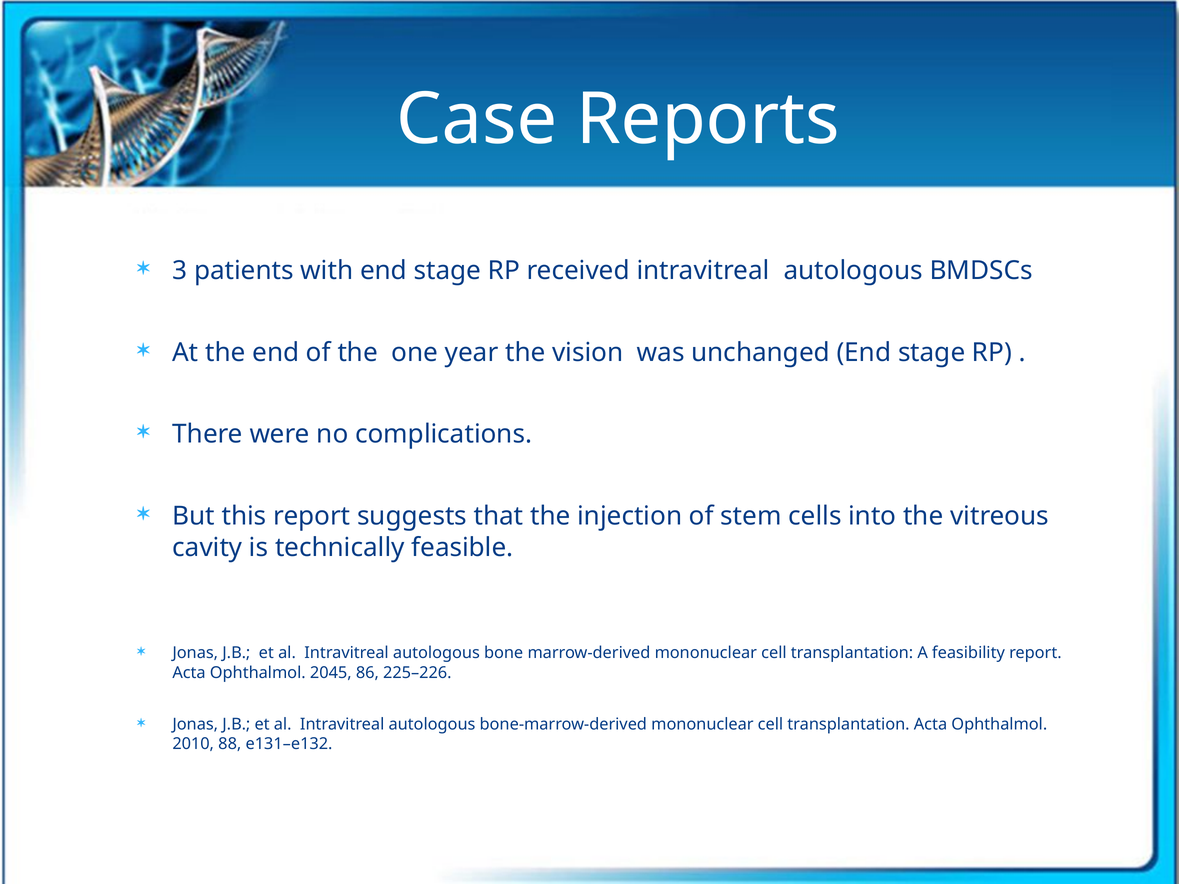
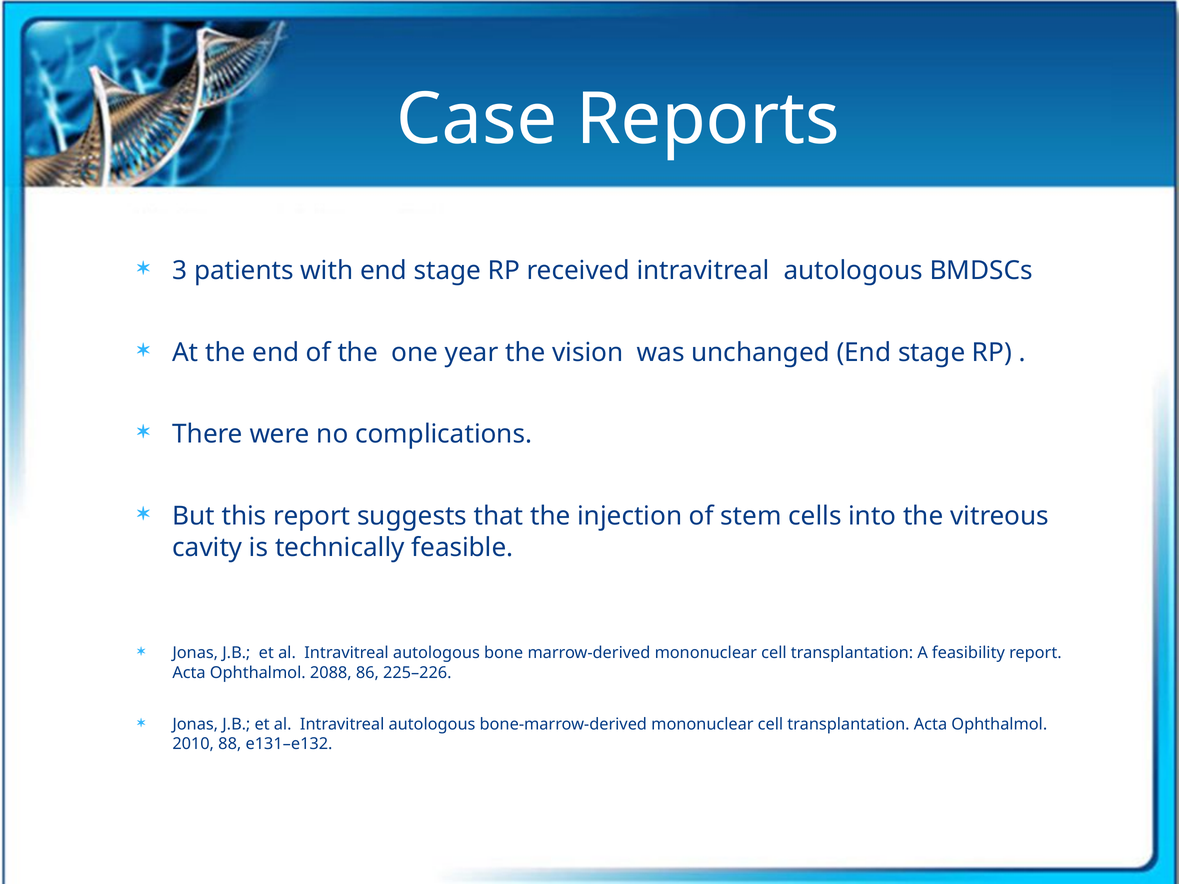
2045: 2045 -> 2088
